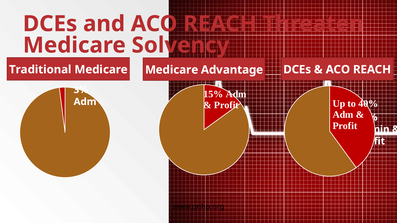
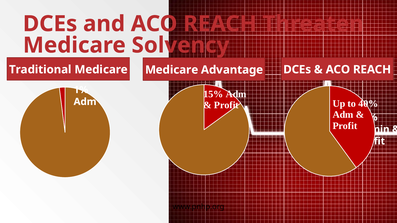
3%: 3% -> 1%
